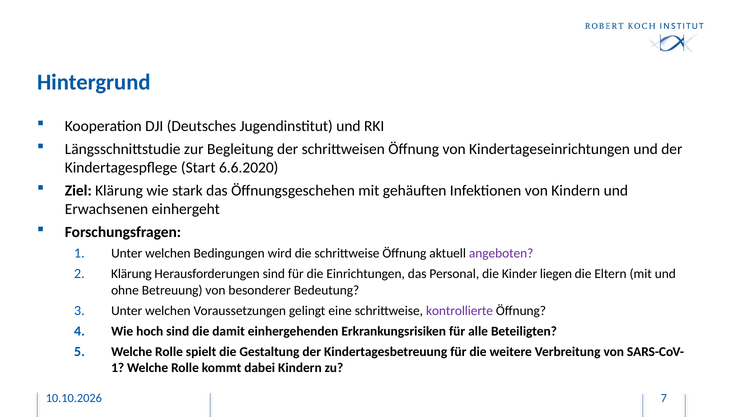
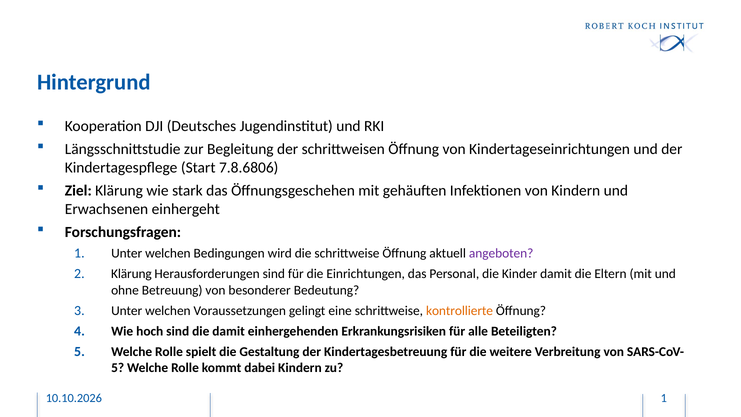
6.6.2020: 6.6.2020 -> 7.8.6806
Kinder liegen: liegen -> damit
kontrollierte colour: purple -> orange
1 at (118, 368): 1 -> 5
7 at (664, 398): 7 -> 1
